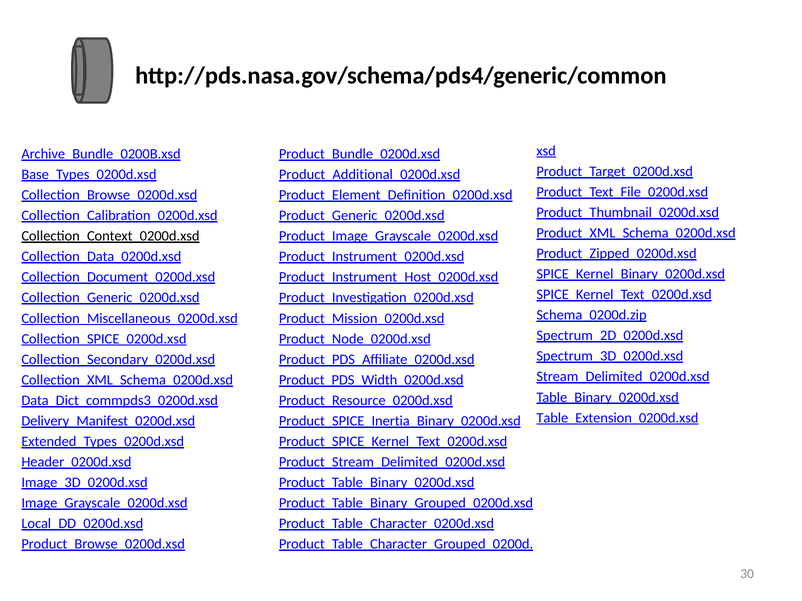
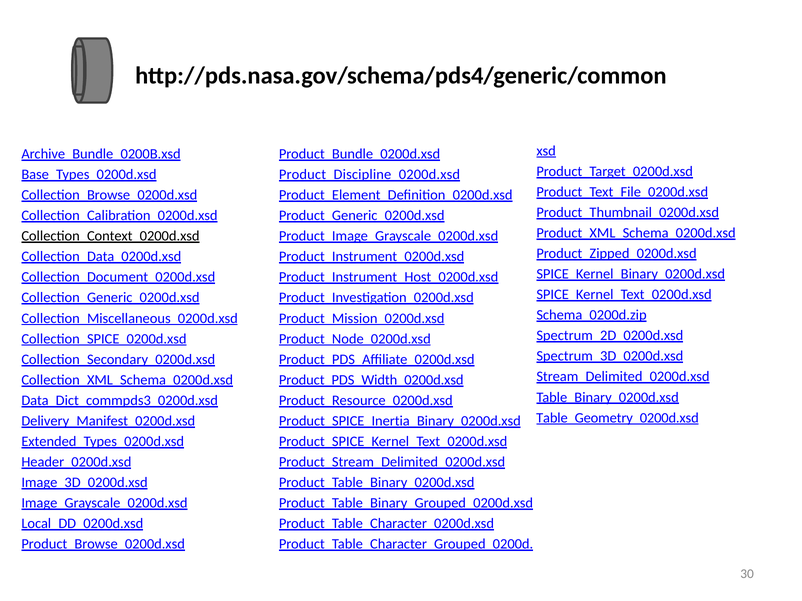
Product_Additional_0200d.xsd: Product_Additional_0200d.xsd -> Product_Discipline_0200d.xsd
Table_Extension_0200d.xsd: Table_Extension_0200d.xsd -> Table_Geometry_0200d.xsd
